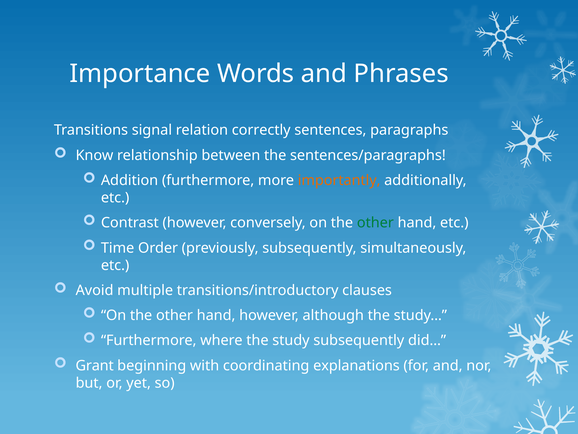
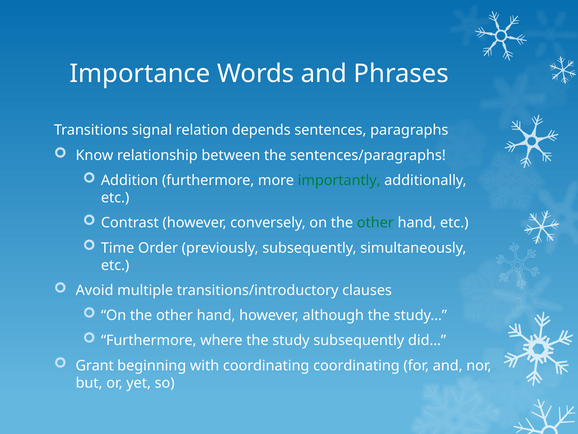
correctly: correctly -> depends
importantly colour: orange -> green
coordinating explanations: explanations -> coordinating
